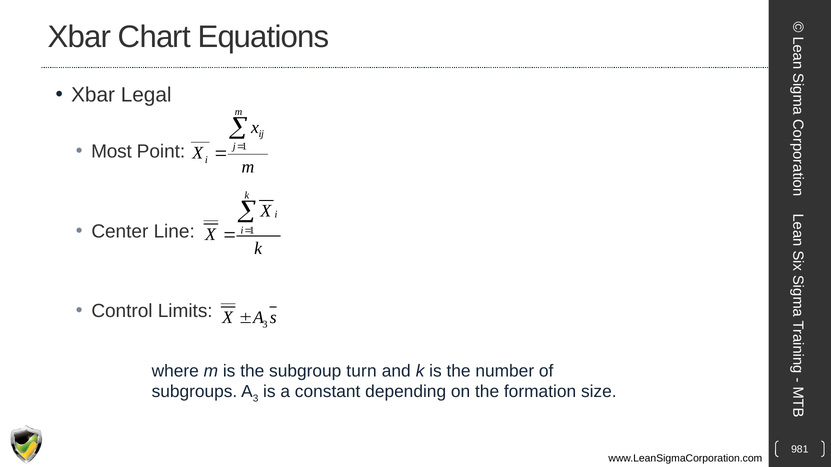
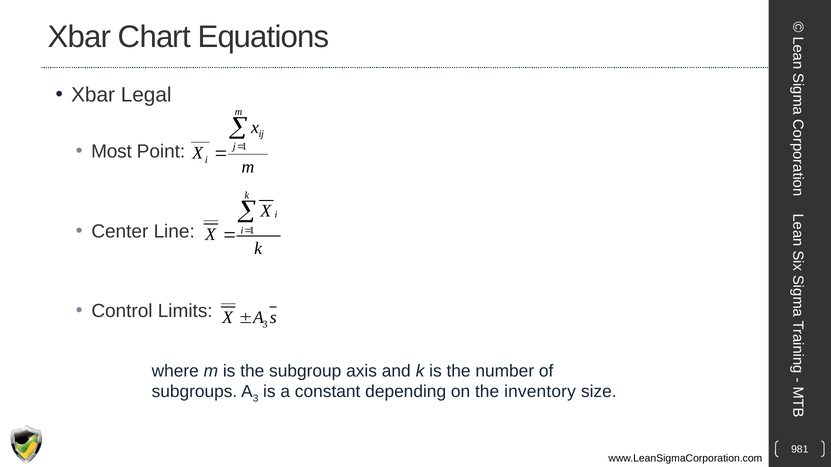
turn: turn -> axis
formation: formation -> inventory
